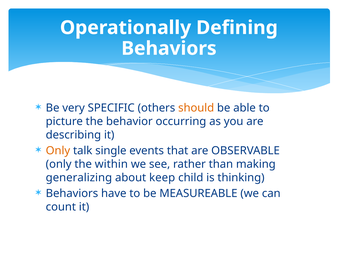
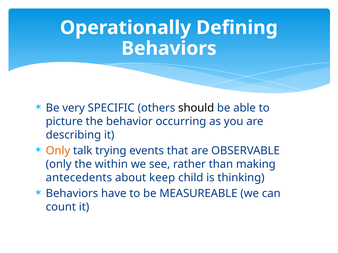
should colour: orange -> black
single: single -> trying
generalizing: generalizing -> antecedents
